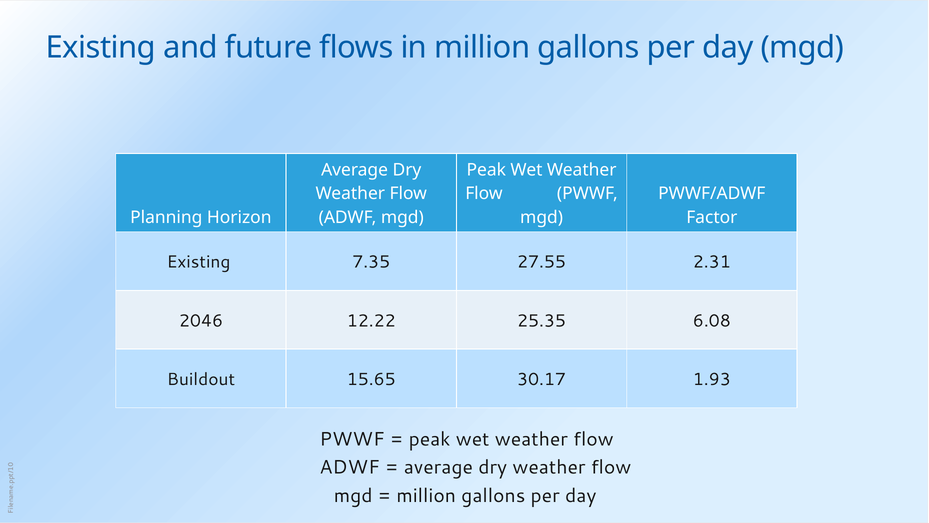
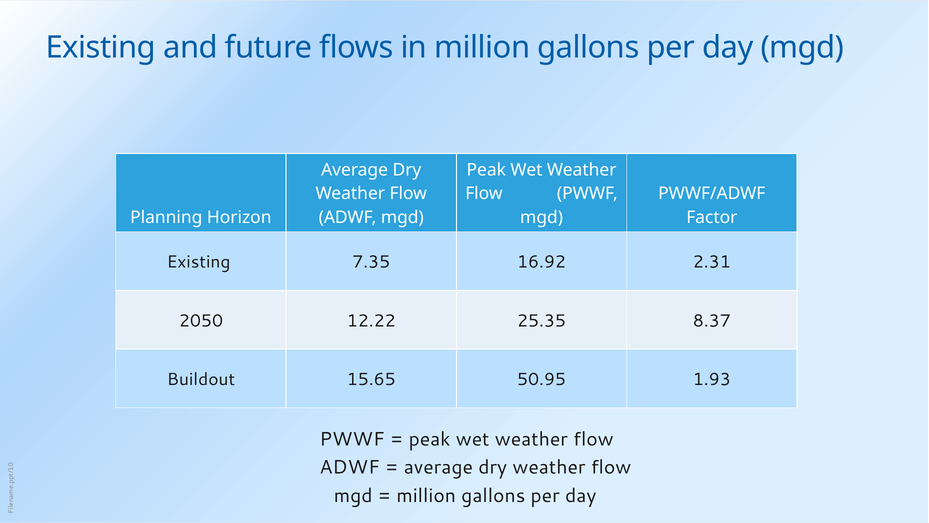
27.55: 27.55 -> 16.92
2046: 2046 -> 2050
6.08: 6.08 -> 8.37
30.17: 30.17 -> 50.95
